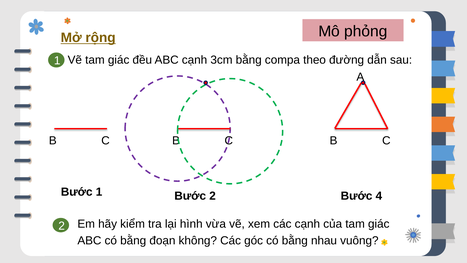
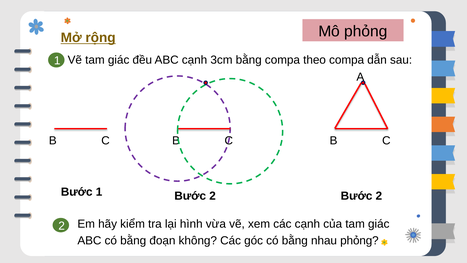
theo đường: đường -> compa
2 Bước 4: 4 -> 2
nhau vuông: vuông -> phỏng
